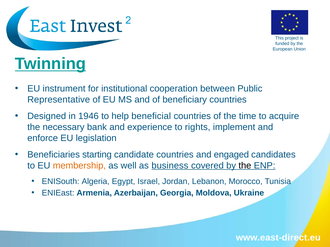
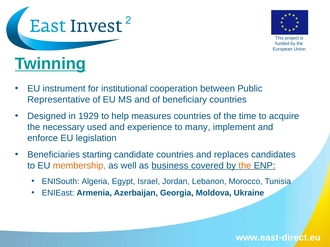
1946: 1946 -> 1929
beneficial: beneficial -> measures
bank: bank -> used
rights: rights -> many
engaged: engaged -> replaces
the at (245, 166) colour: black -> orange
